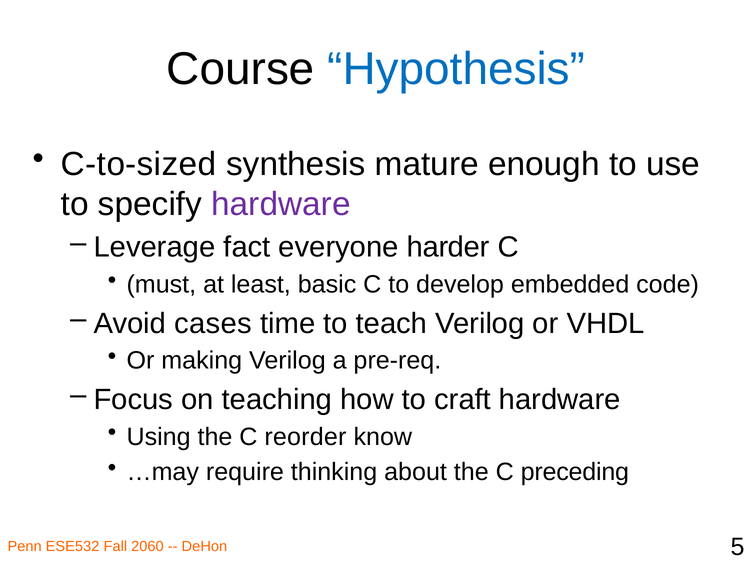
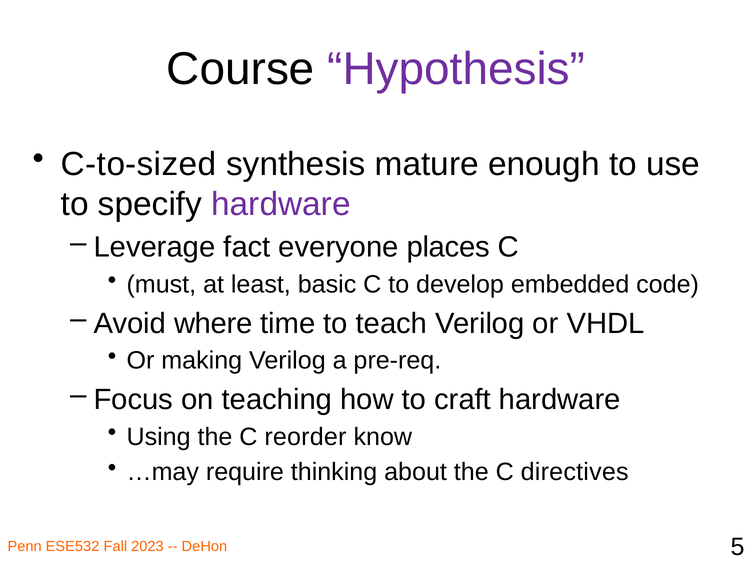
Hypothesis colour: blue -> purple
harder: harder -> places
cases: cases -> where
preceding: preceding -> directives
2060: 2060 -> 2023
